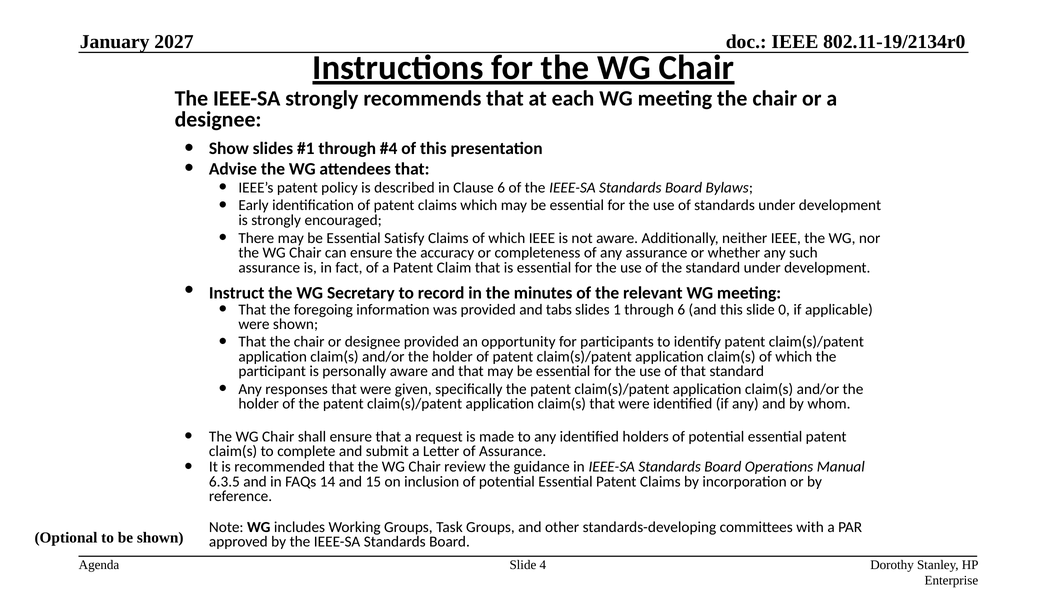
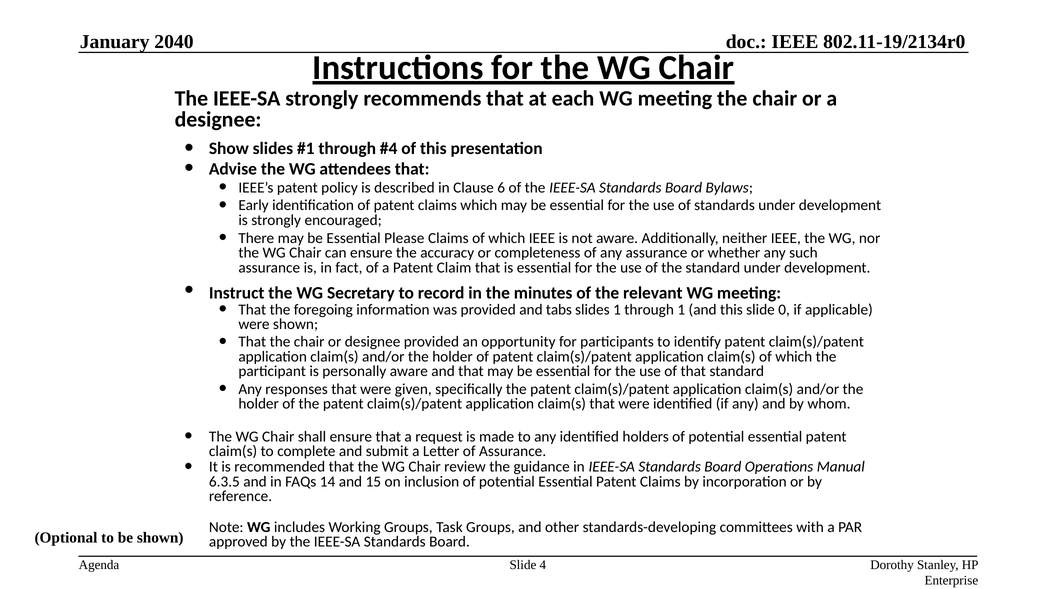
2027: 2027 -> 2040
Satisfy: Satisfy -> Please
through 6: 6 -> 1
